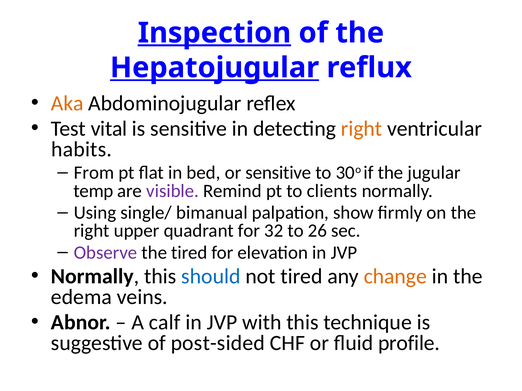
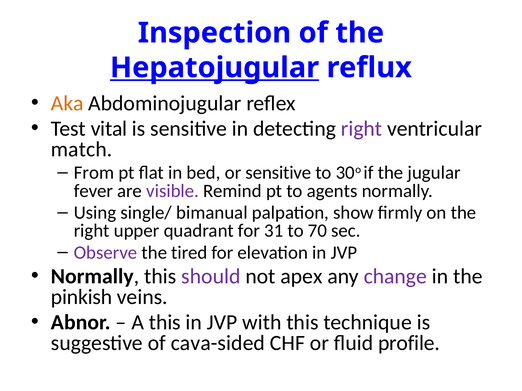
Inspection underline: present -> none
right at (362, 129) colour: orange -> purple
habits: habits -> match
temp: temp -> fever
clients: clients -> agents
32: 32 -> 31
26: 26 -> 70
should colour: blue -> purple
not tired: tired -> apex
change colour: orange -> purple
edema: edema -> pinkish
A calf: calf -> this
post-sided: post-sided -> cava-sided
